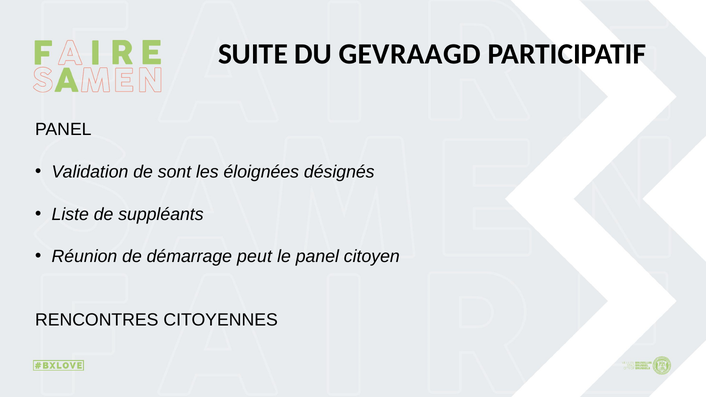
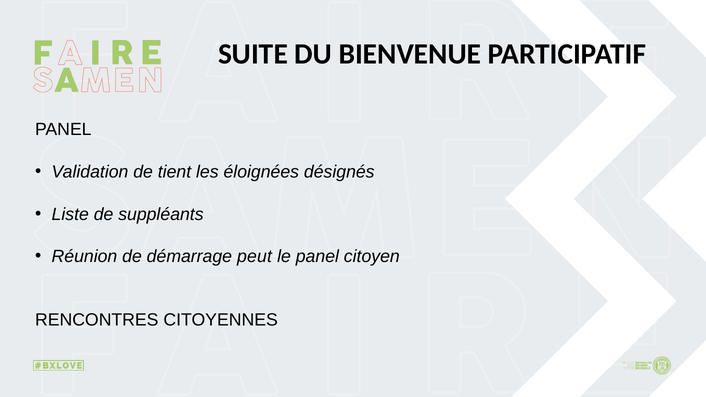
GEVRAAGD: GEVRAAGD -> BIENVENUE
sont: sont -> tient
